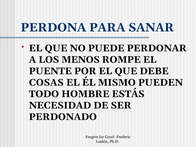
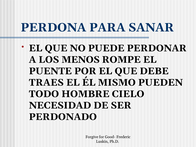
COSAS: COSAS -> TRAES
ESTÁS: ESTÁS -> CIELO
